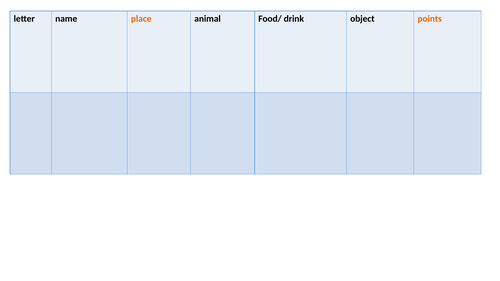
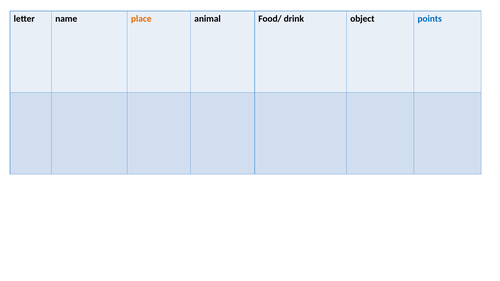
points colour: orange -> blue
